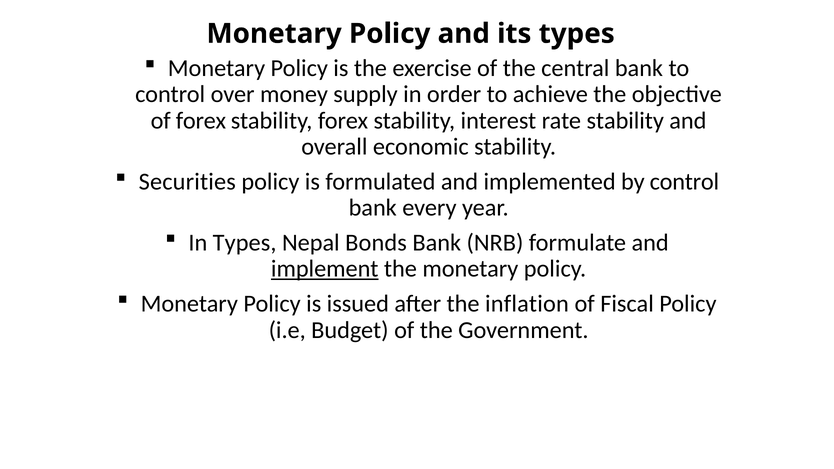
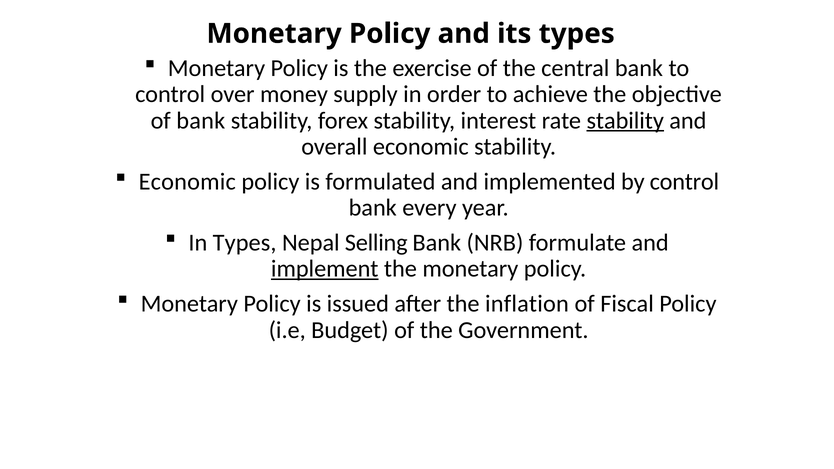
of forex: forex -> bank
stability at (625, 121) underline: none -> present
Securities at (187, 182): Securities -> Economic
Bonds: Bonds -> Selling
